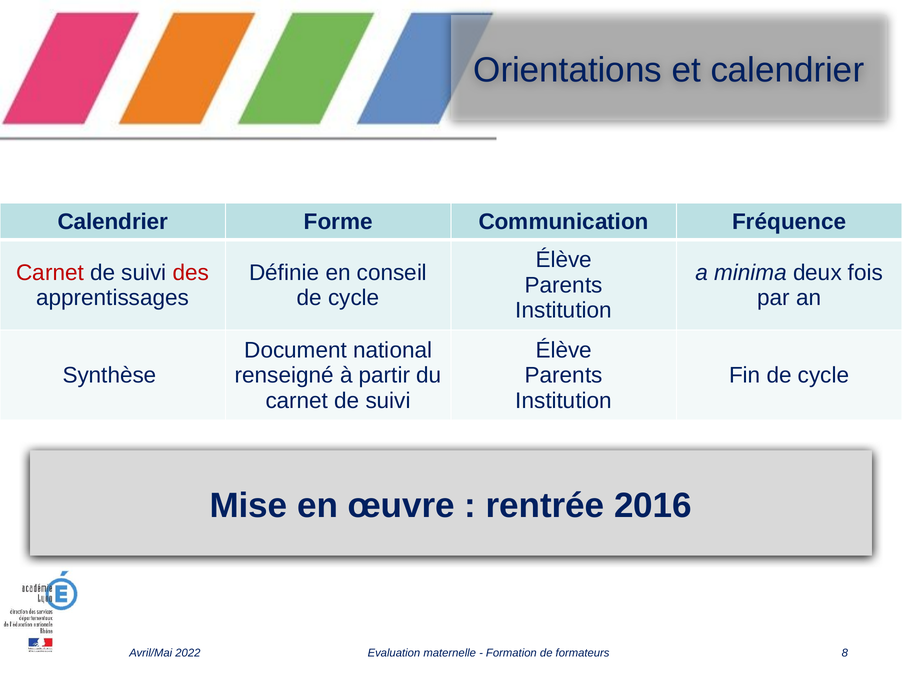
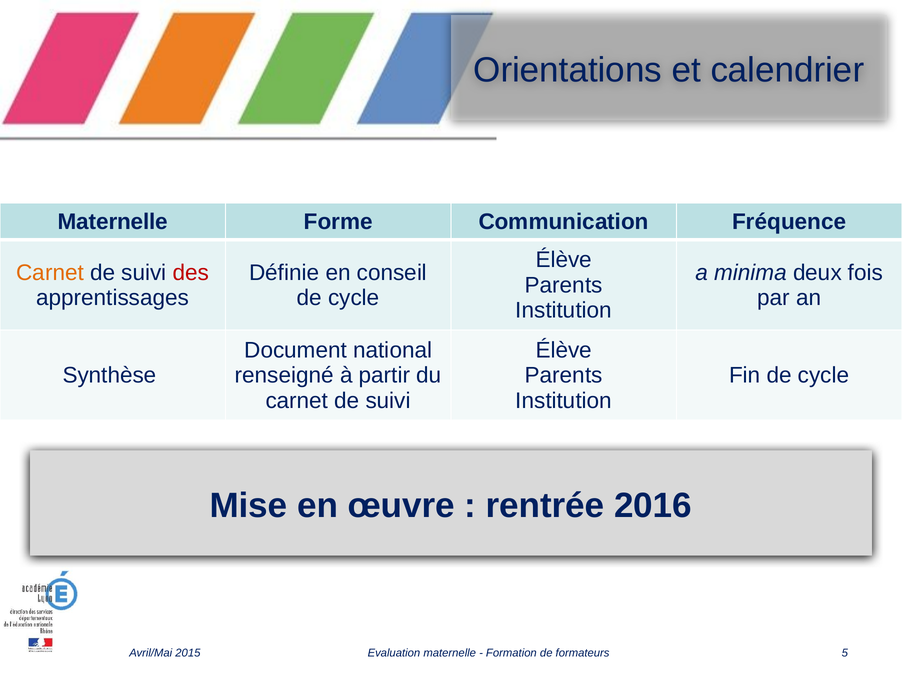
Calendrier at (113, 222): Calendrier -> Maternelle
Carnet at (50, 272) colour: red -> orange
2022: 2022 -> 2015
8: 8 -> 5
